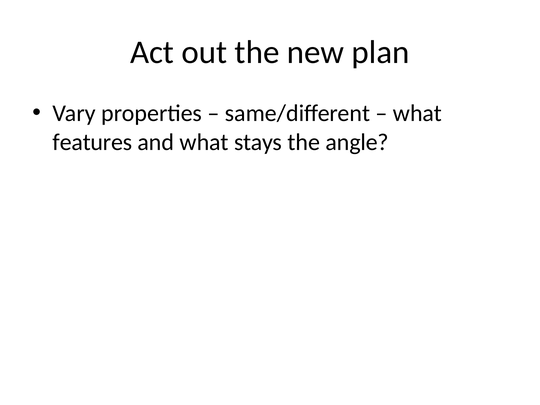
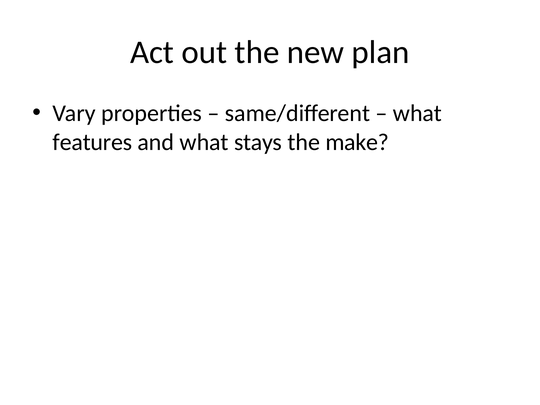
angle: angle -> make
